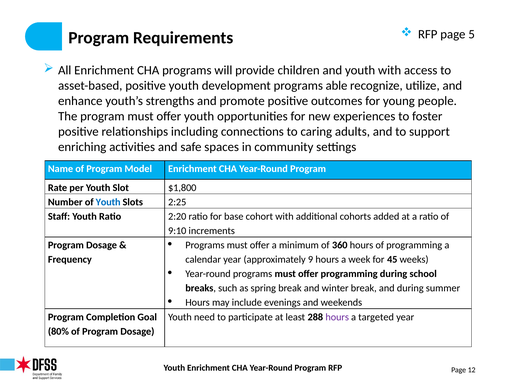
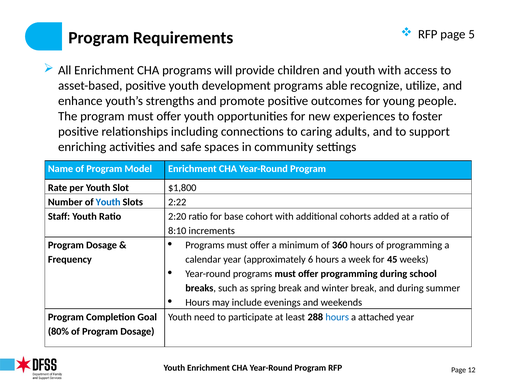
2:25: 2:25 -> 2:22
9:10: 9:10 -> 8:10
9: 9 -> 6
hours at (337, 317) colour: purple -> blue
targeted: targeted -> attached
